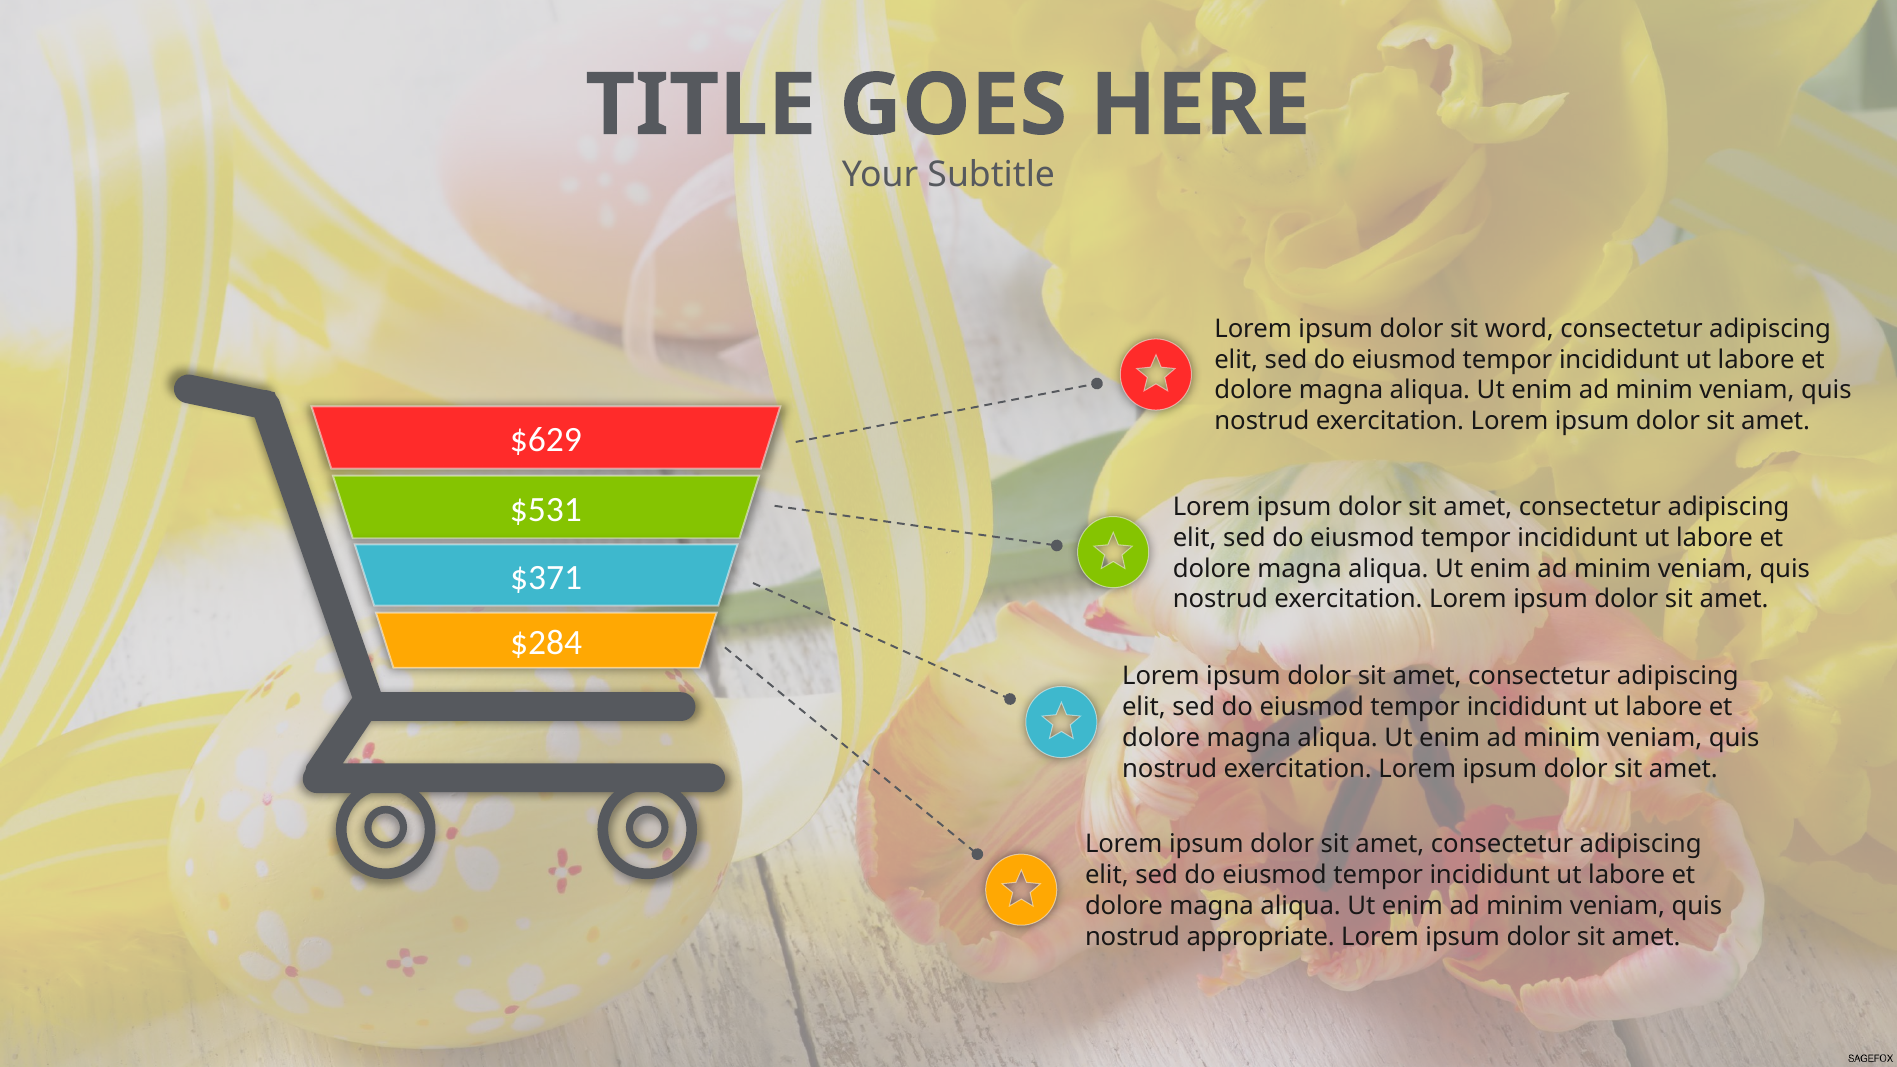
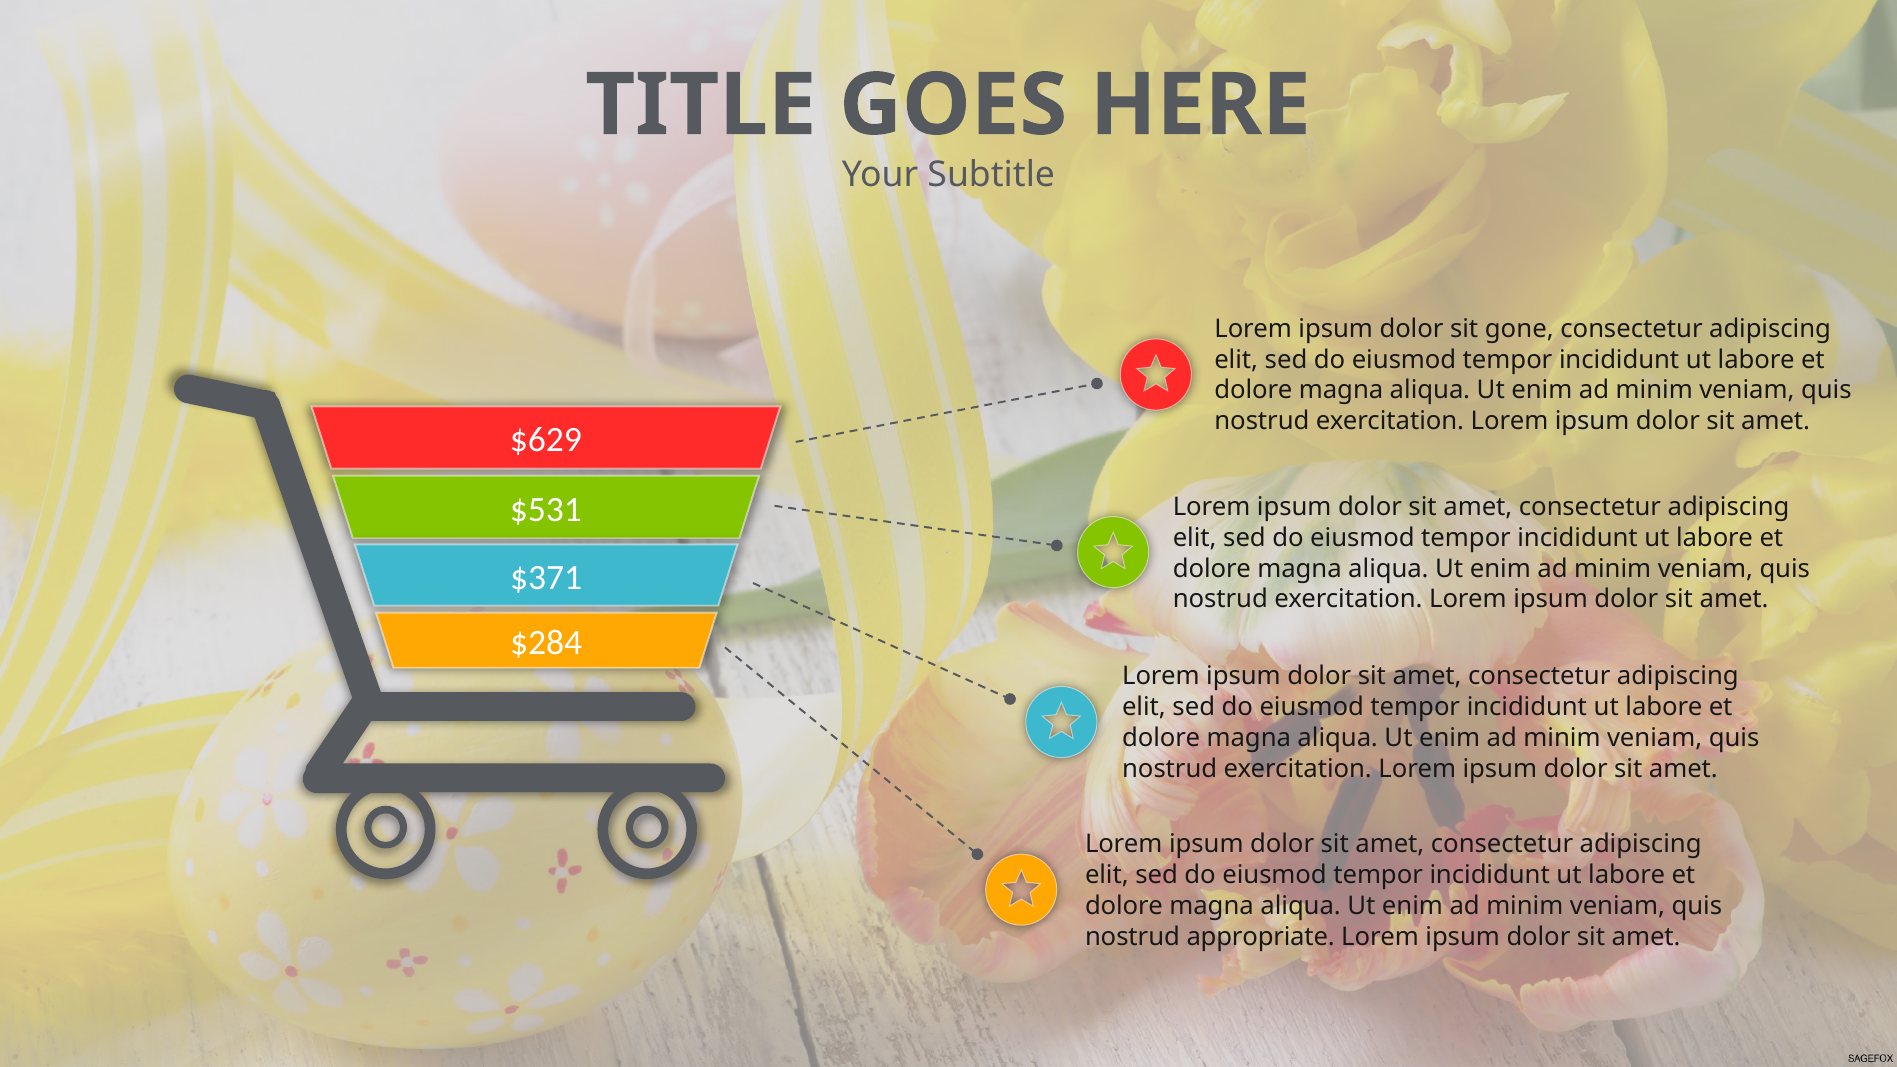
word: word -> gone
